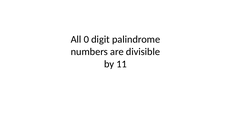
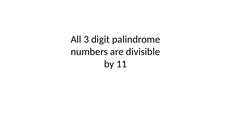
0: 0 -> 3
